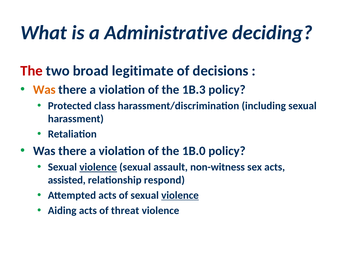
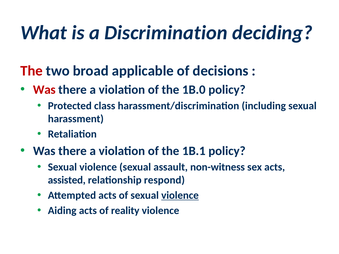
Administrative: Administrative -> Discrimination
legitimate: legitimate -> applicable
Was at (44, 90) colour: orange -> red
1B.3: 1B.3 -> 1B.0
1B.0: 1B.0 -> 1B.1
violence at (98, 167) underline: present -> none
threat: threat -> reality
